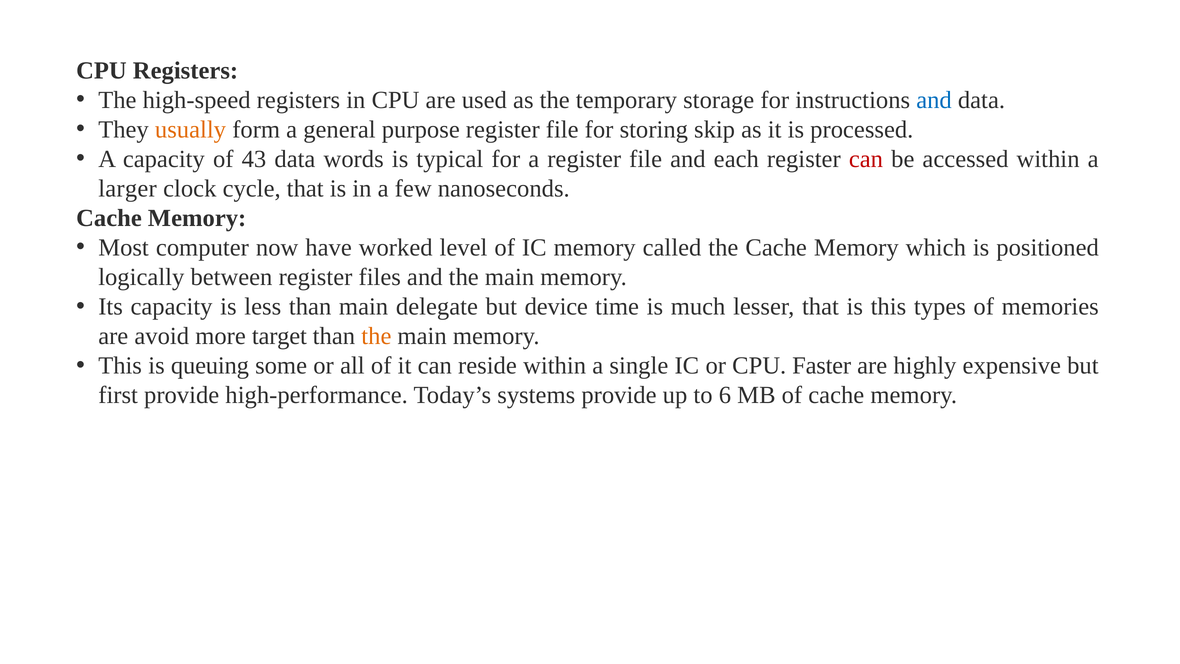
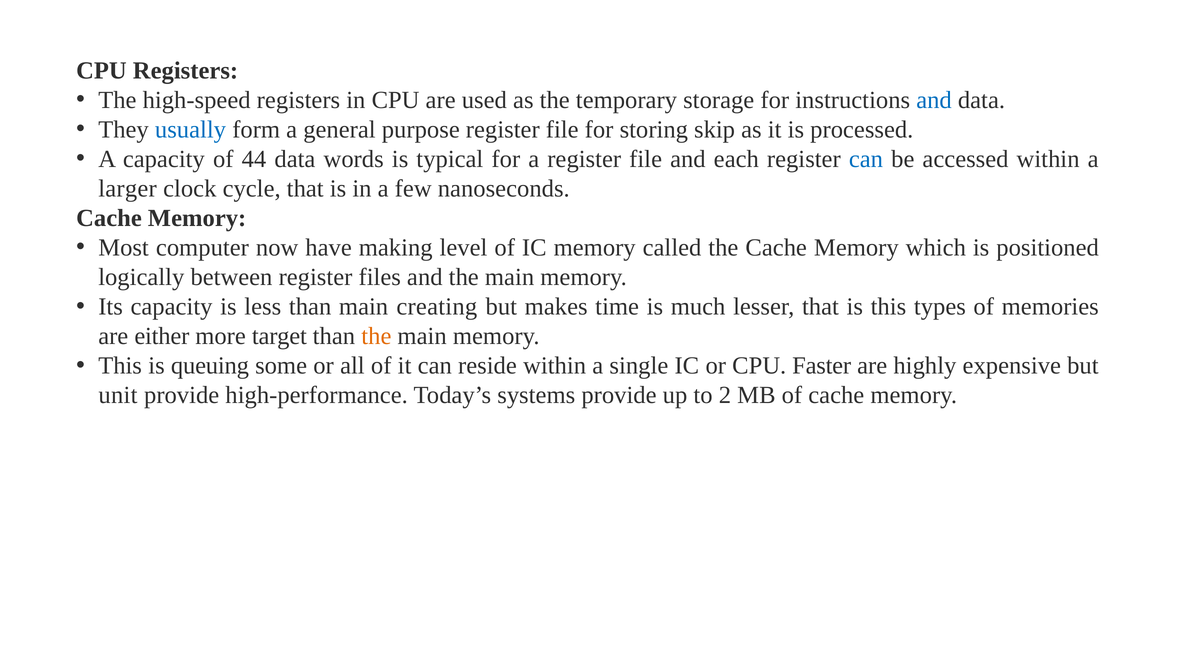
usually colour: orange -> blue
43: 43 -> 44
can at (866, 159) colour: red -> blue
worked: worked -> making
delegate: delegate -> creating
device: device -> makes
avoid: avoid -> either
first: first -> unit
6: 6 -> 2
